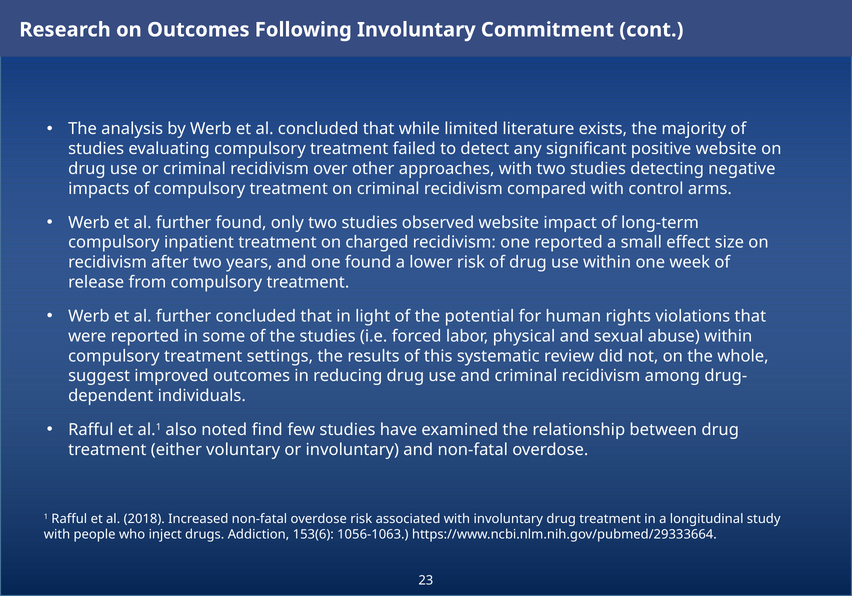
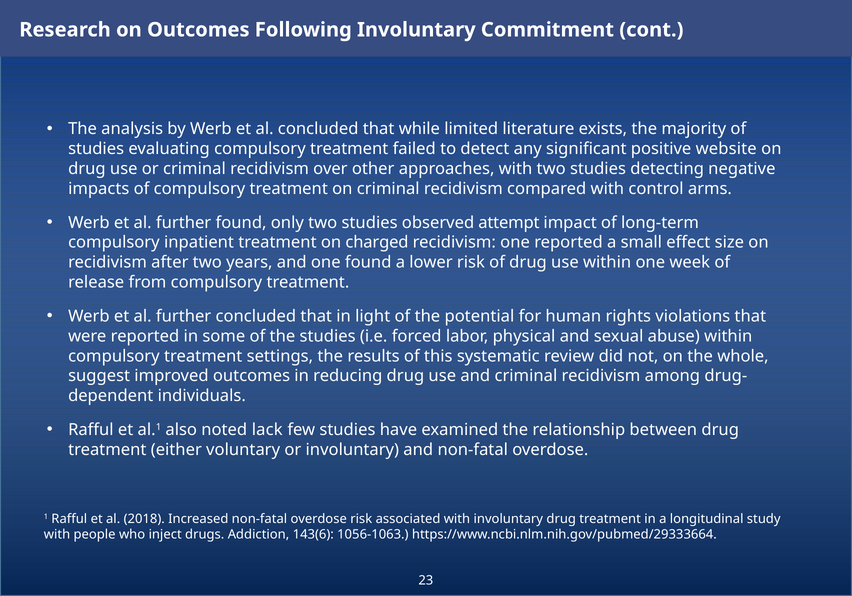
observed website: website -> attempt
find: find -> lack
153(6: 153(6 -> 143(6
